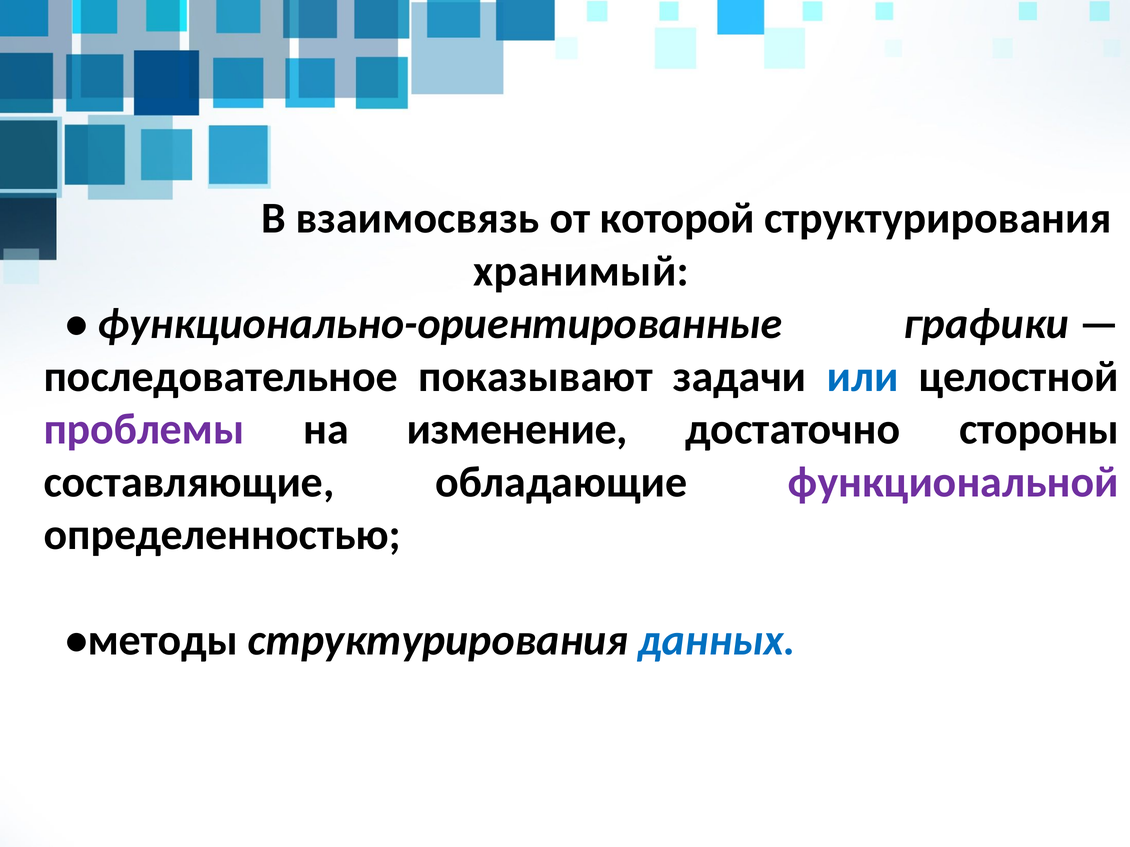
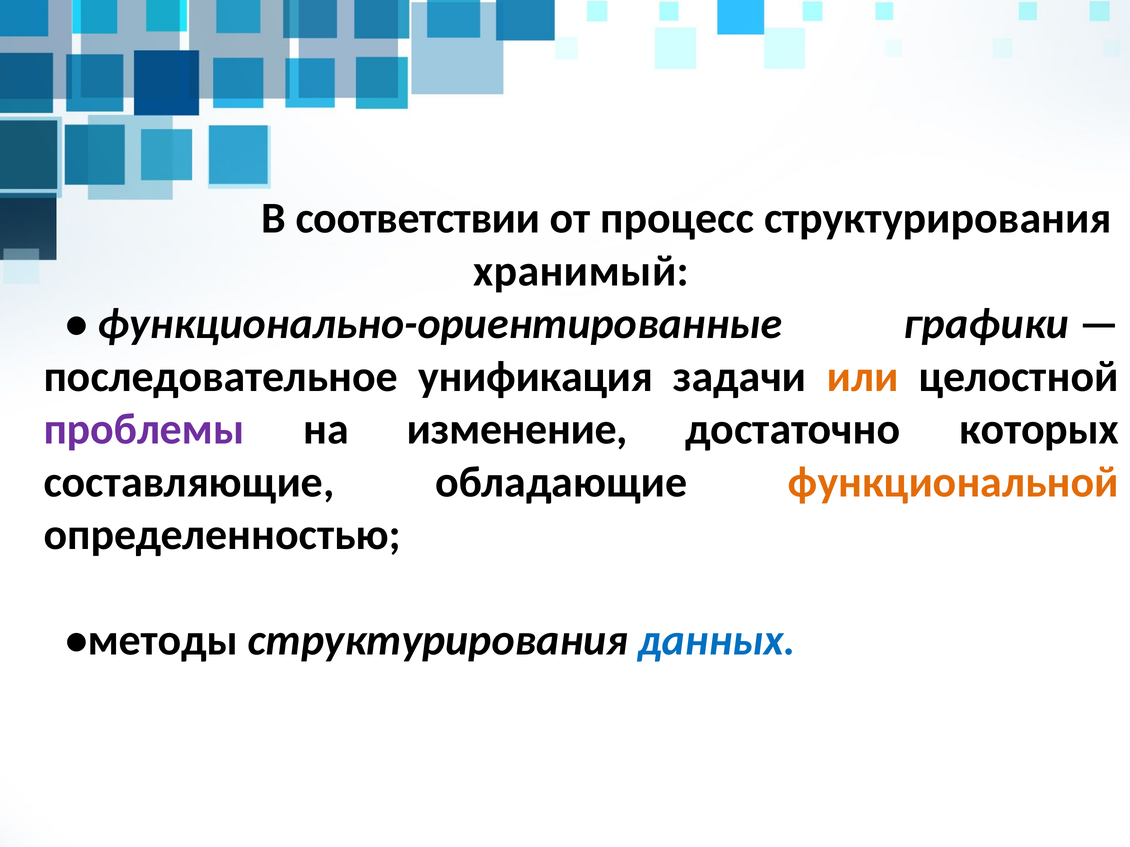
взаимосвязь: взаимосвязь -> соответствии
которой: которой -> процесс
показывают: показывают -> унификация
или colour: blue -> orange
стороны: стороны -> которых
функциональной colour: purple -> orange
